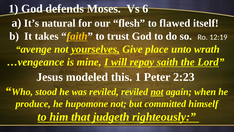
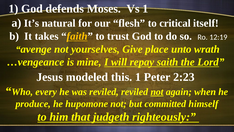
Vs 6: 6 -> 1
flawed: flawed -> critical
yourselves underline: present -> none
stood: stood -> every
